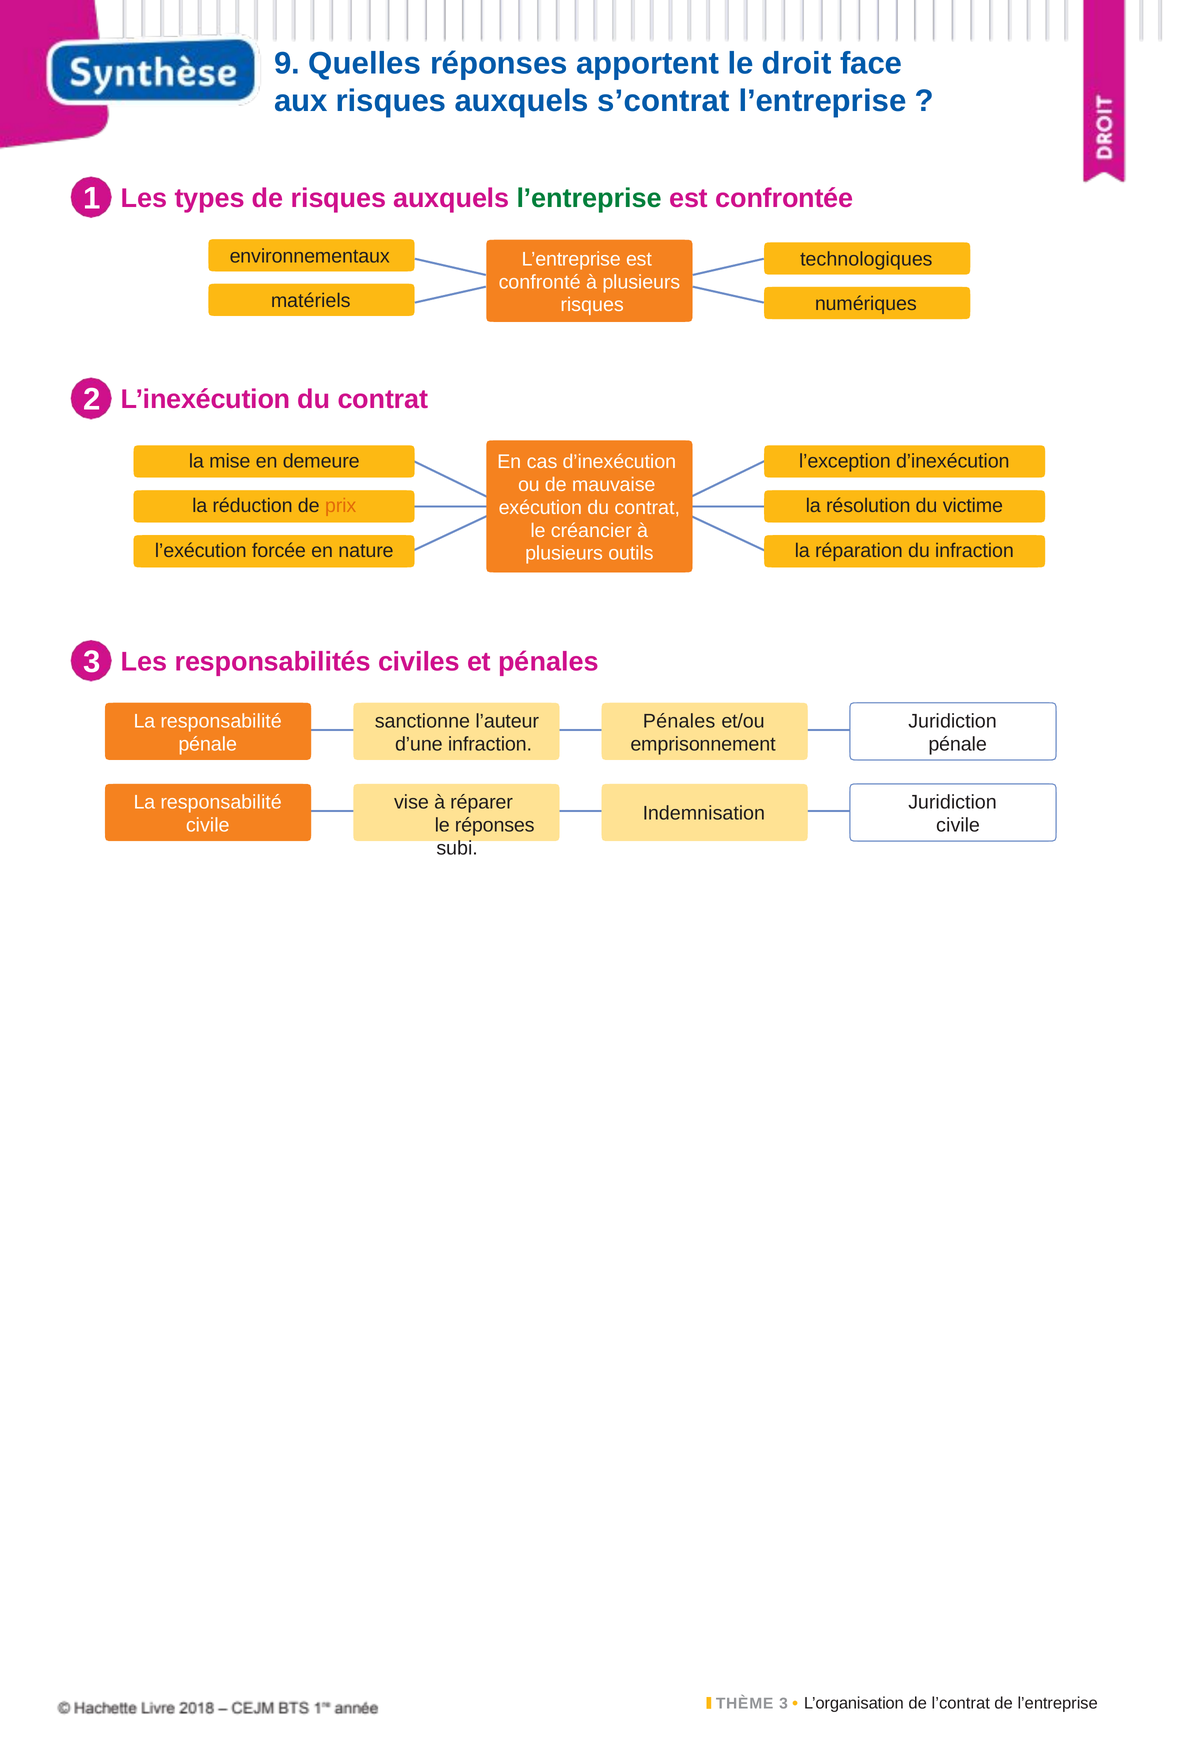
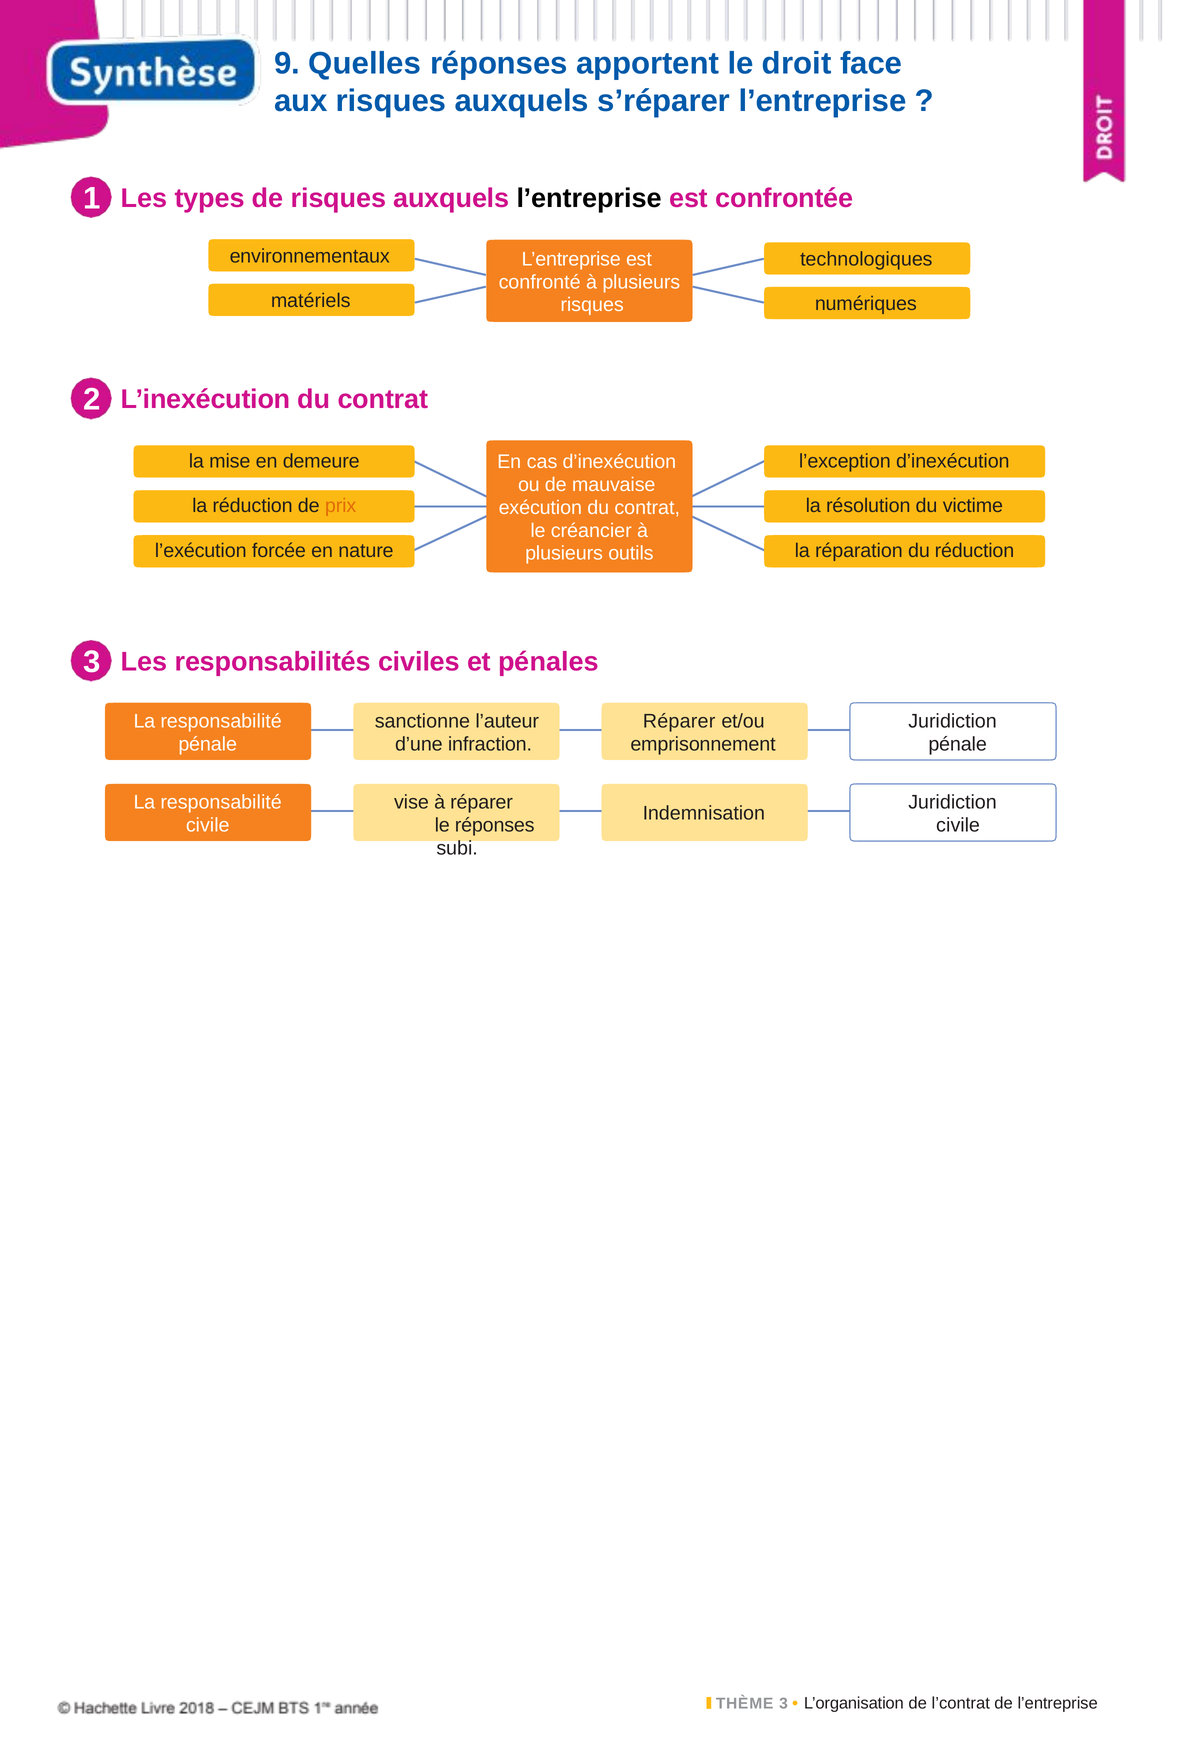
s’contrat: s’contrat -> s’réparer
l’entreprise at (589, 198) colour: green -> black
du infraction: infraction -> réduction
Pénales at (679, 722): Pénales -> Réparer
